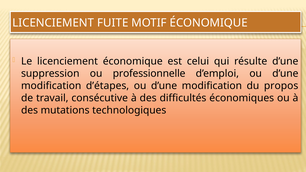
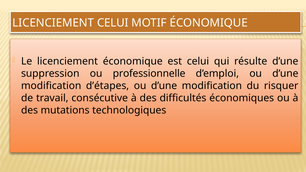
LICENCIEMENT FUITE: FUITE -> CELUI
propos: propos -> risquer
